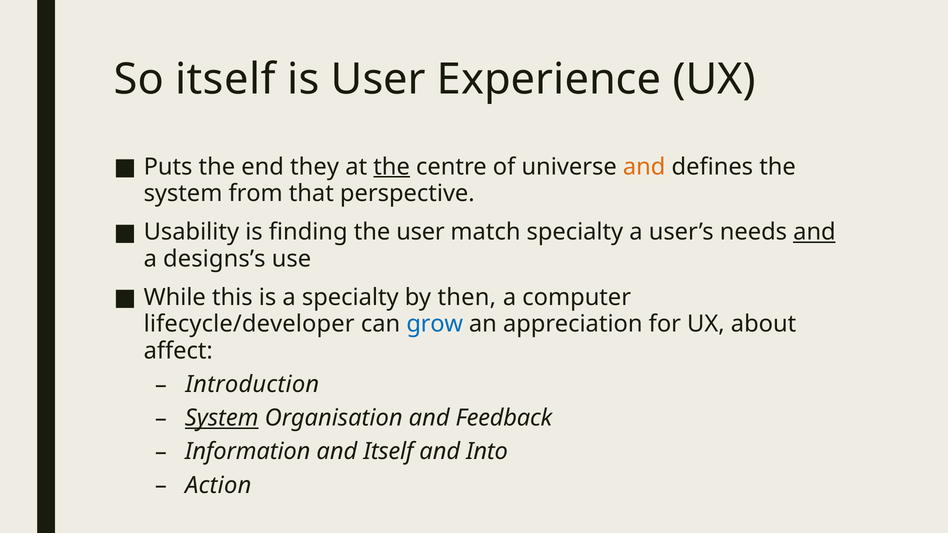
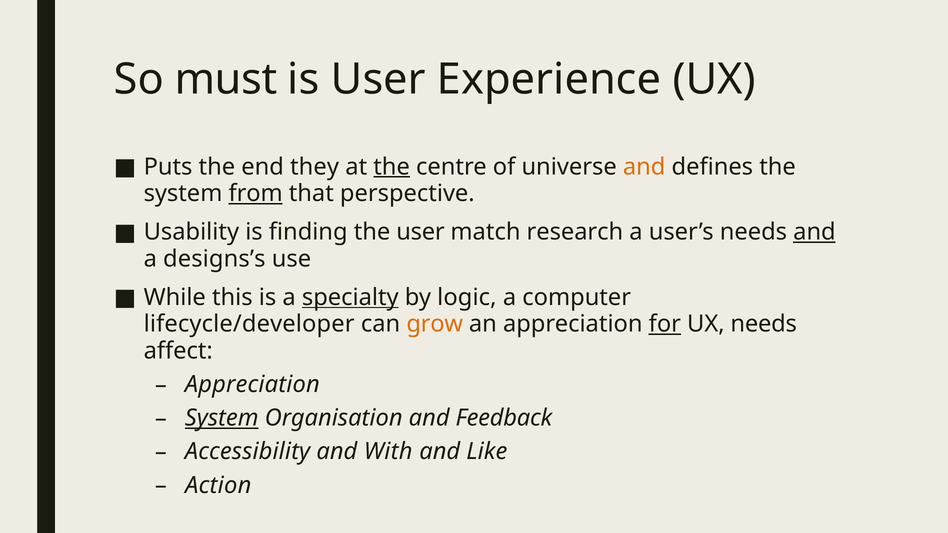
So itself: itself -> must
from underline: none -> present
match specialty: specialty -> research
specialty at (350, 297) underline: none -> present
then: then -> logic
grow colour: blue -> orange
for underline: none -> present
UX about: about -> needs
Introduction at (252, 385): Introduction -> Appreciation
Information: Information -> Accessibility
and Itself: Itself -> With
Into: Into -> Like
